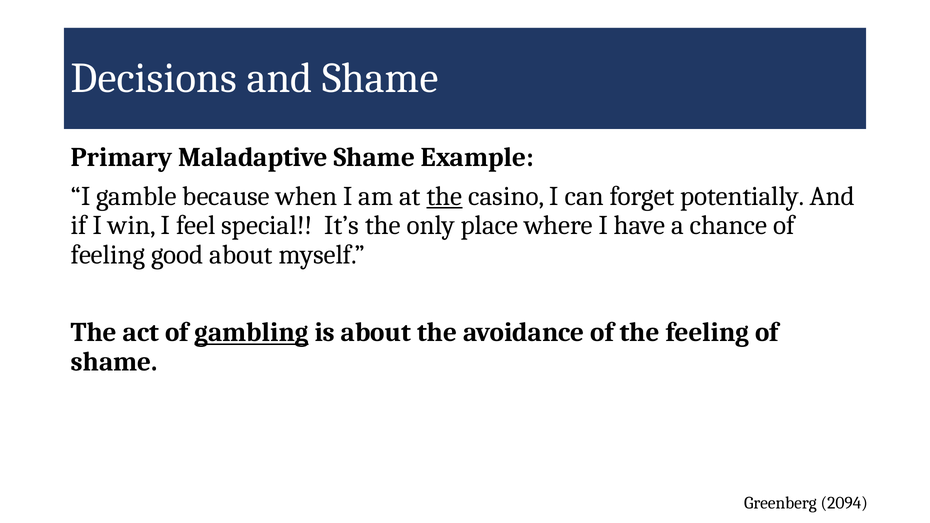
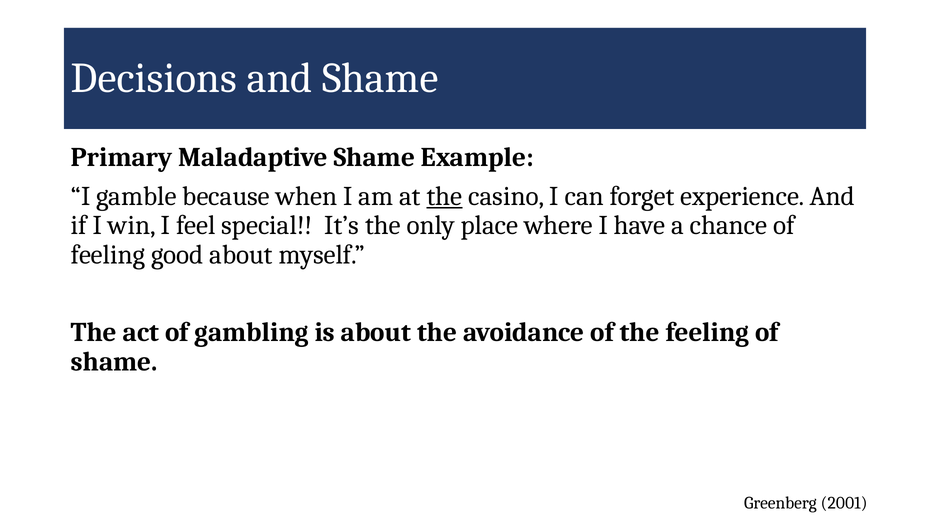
potentially: potentially -> experience
gambling underline: present -> none
2094: 2094 -> 2001
